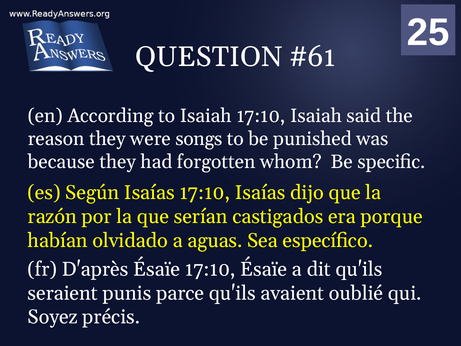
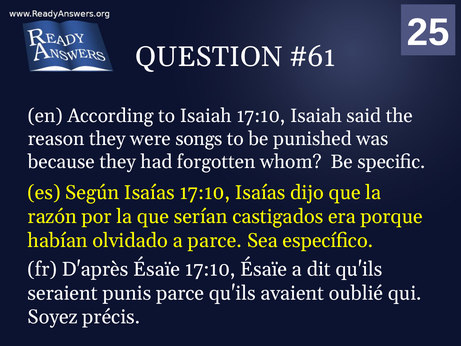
a aguas: aguas -> parce
